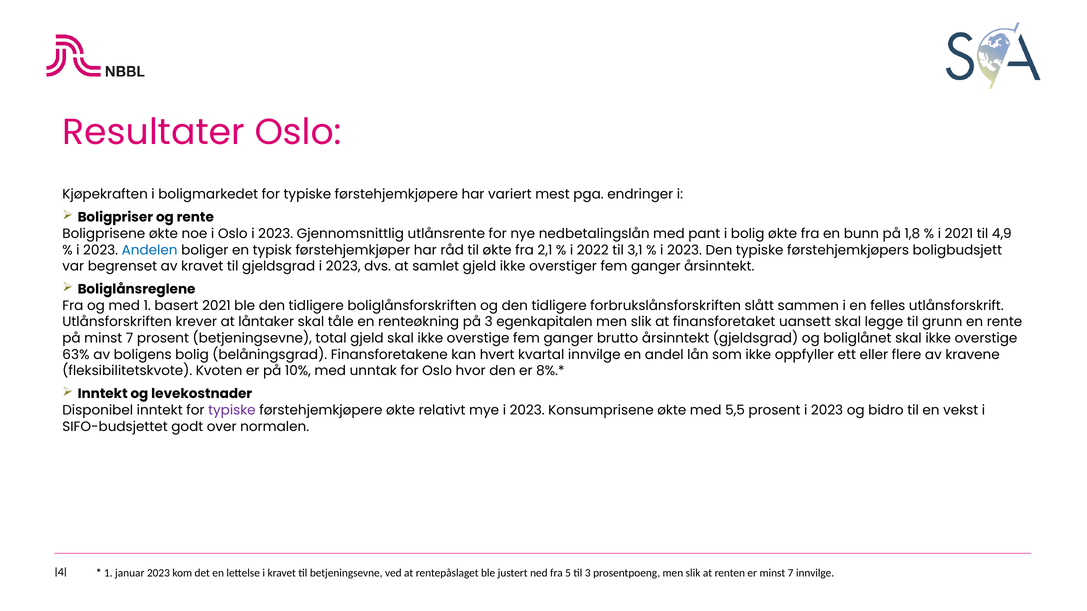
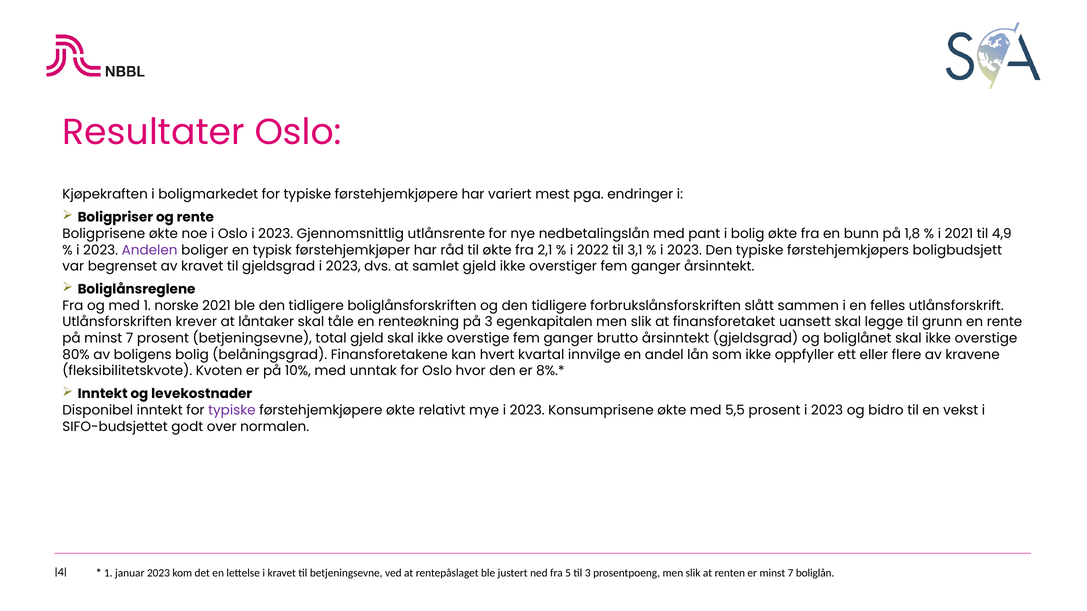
Andelen colour: blue -> purple
basert: basert -> norske
63%: 63% -> 80%
7 innvilge: innvilge -> boliglån
